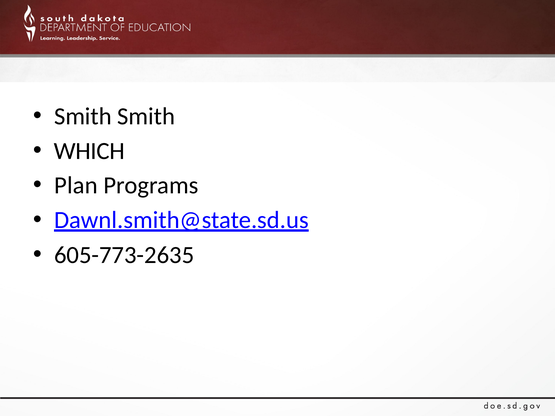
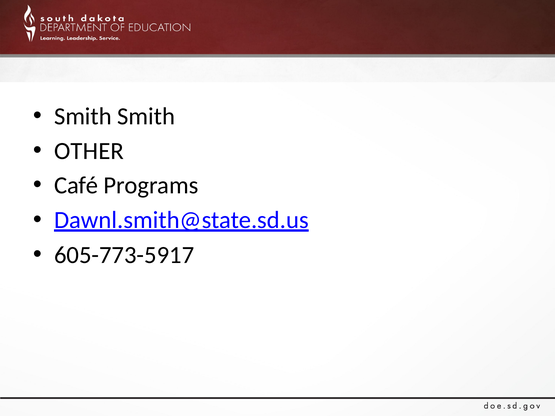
WHICH: WHICH -> OTHER
Plan: Plan -> Café
605-773-2635: 605-773-2635 -> 605-773-5917
